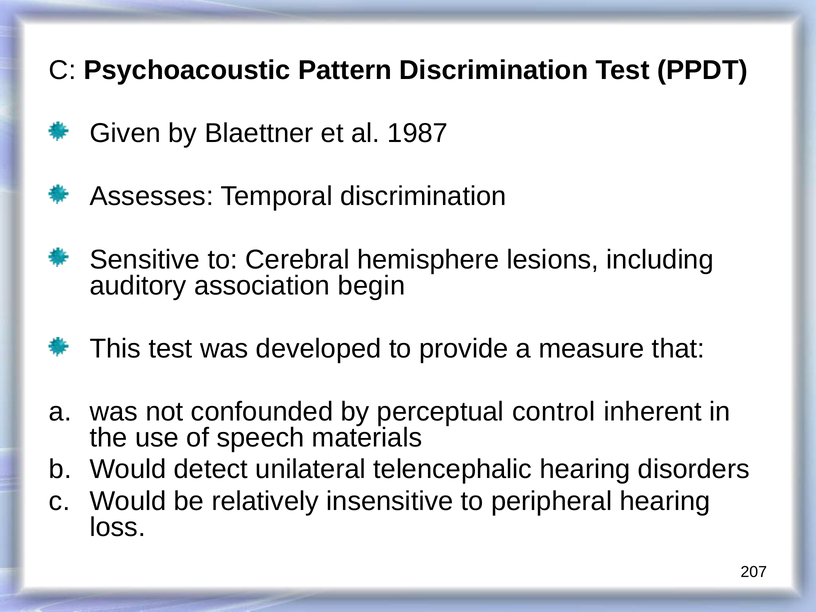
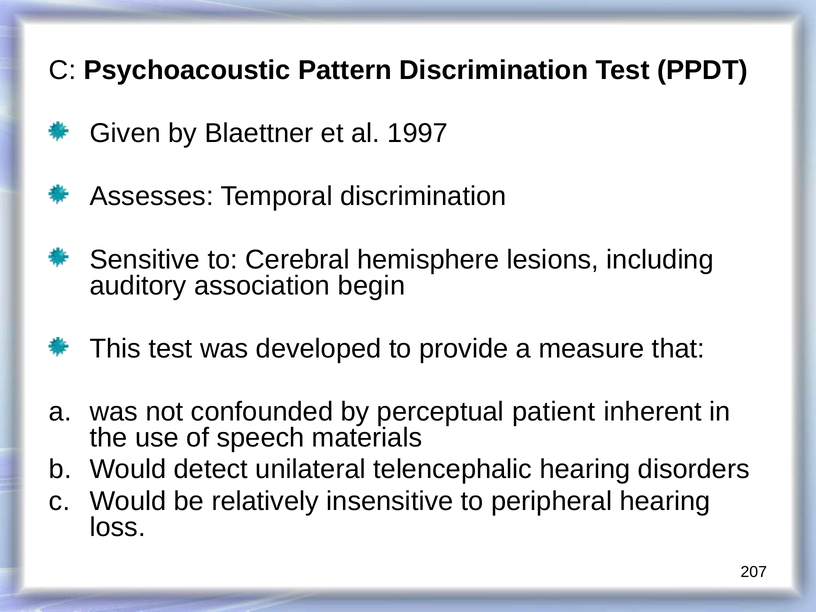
1987: 1987 -> 1997
control: control -> patient
